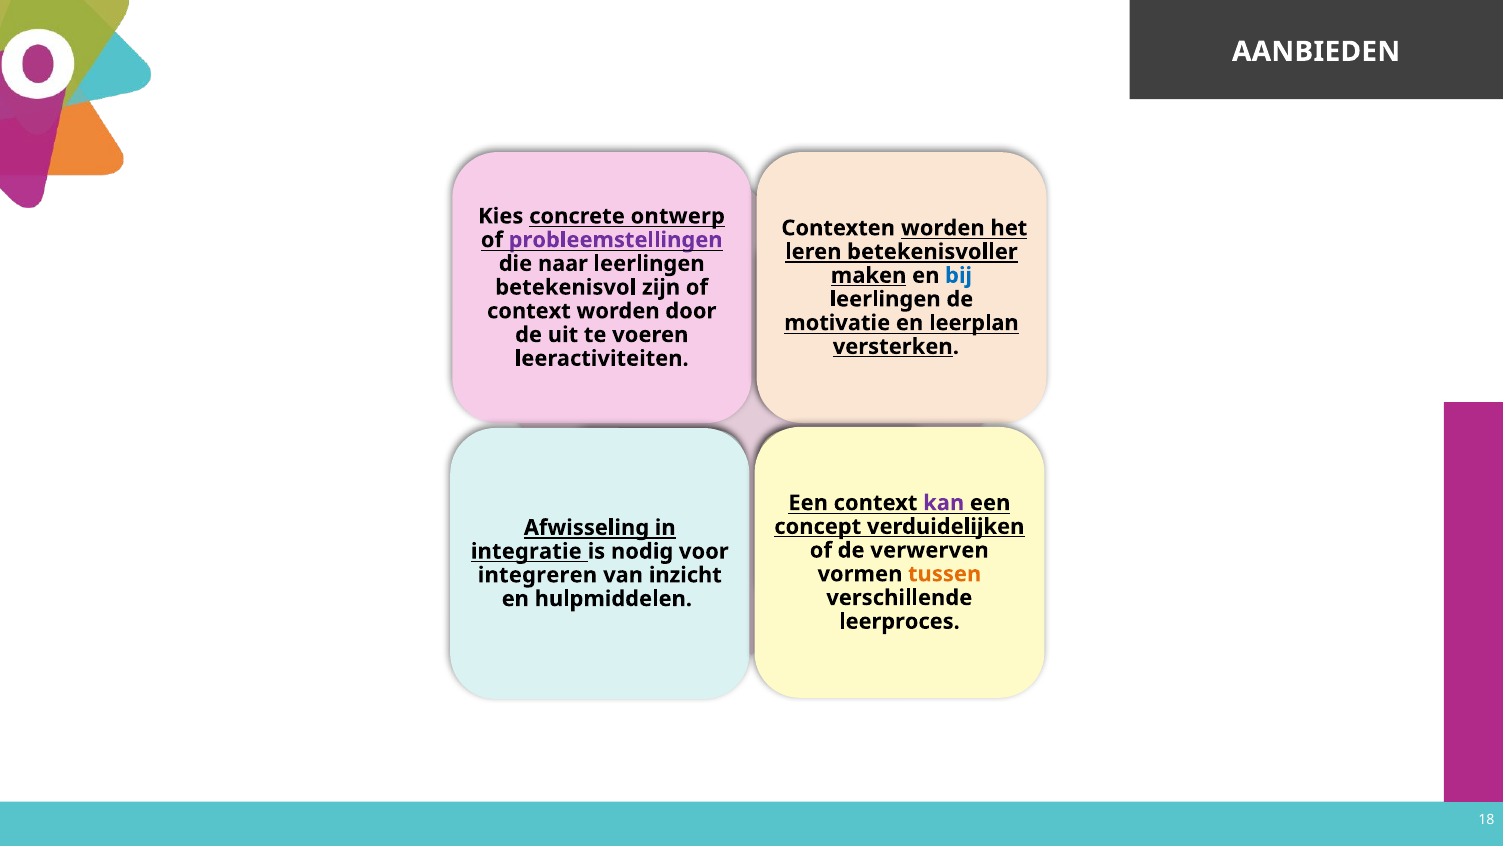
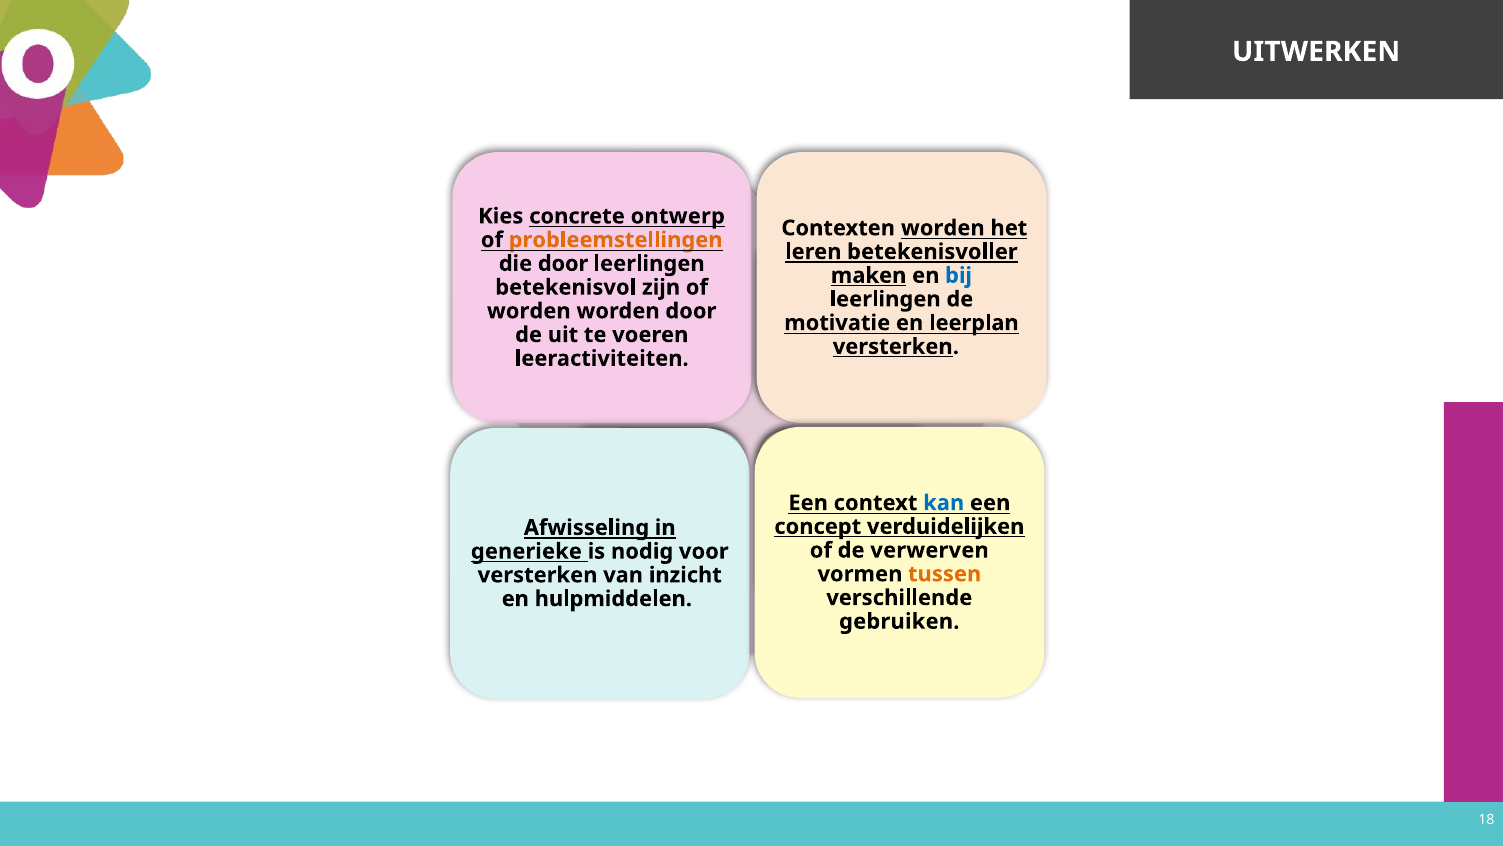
AANBIEDEN: AANBIEDEN -> UITWERKEN
probleemstellingen at (616, 240) colour: purple -> orange
die naar: naar -> door
context at (529, 311): context -> worden
kan at (944, 503) colour: purple -> blue
integratie: integratie -> generieke
integreren at (537, 575): integreren -> versterken
leerproces: leerproces -> gebruiken
